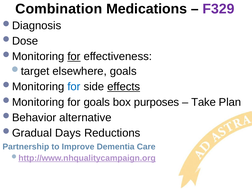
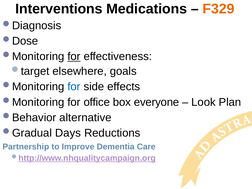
Combination: Combination -> Interventions
F329 colour: purple -> orange
effects underline: present -> none
for goals: goals -> office
purposes: purposes -> everyone
Take: Take -> Look
